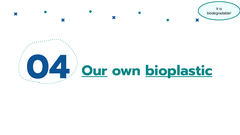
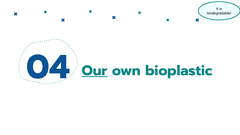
bioplastic underline: present -> none
